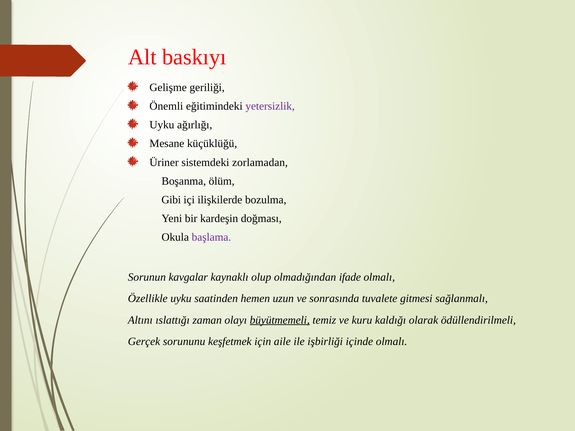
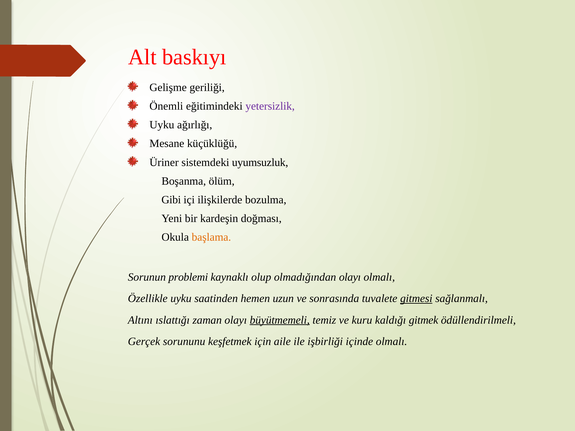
zorlamadan: zorlamadan -> uyumsuzluk
başlama colour: purple -> orange
kavgalar: kavgalar -> problemi
olmadığından ifade: ifade -> olayı
gitmesi underline: none -> present
olarak: olarak -> gitmek
